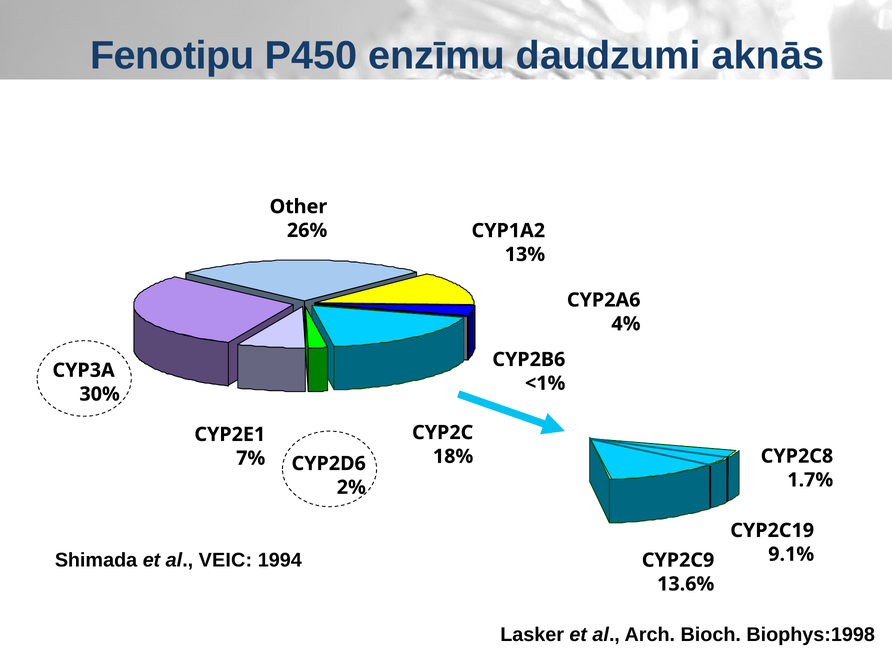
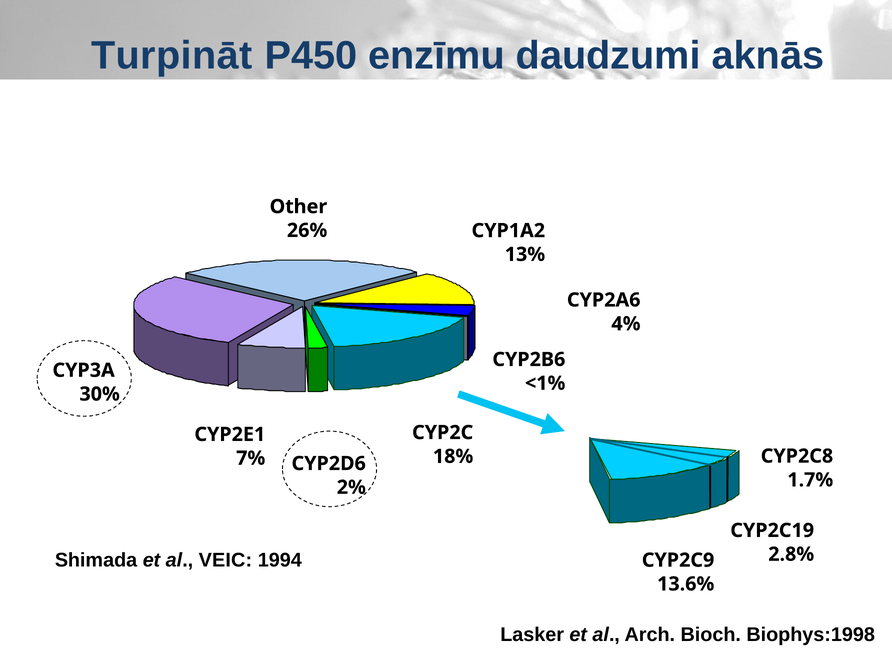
Fenotipu: Fenotipu -> Turpināt
9.1%: 9.1% -> 2.8%
